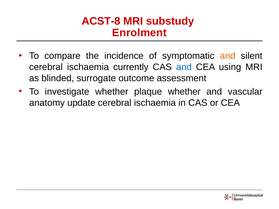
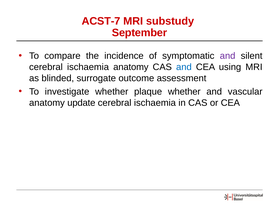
ACST-8: ACST-8 -> ACST-7
Enrolment: Enrolment -> September
and at (228, 56) colour: orange -> purple
ischaemia currently: currently -> anatomy
